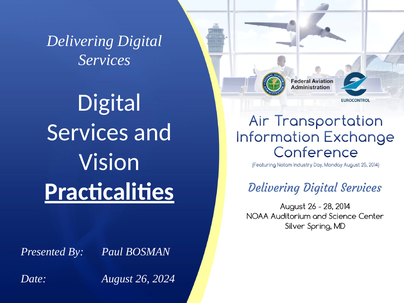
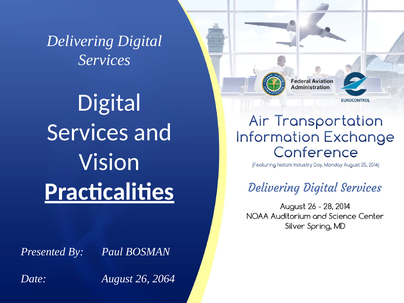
2024: 2024 -> 2064
